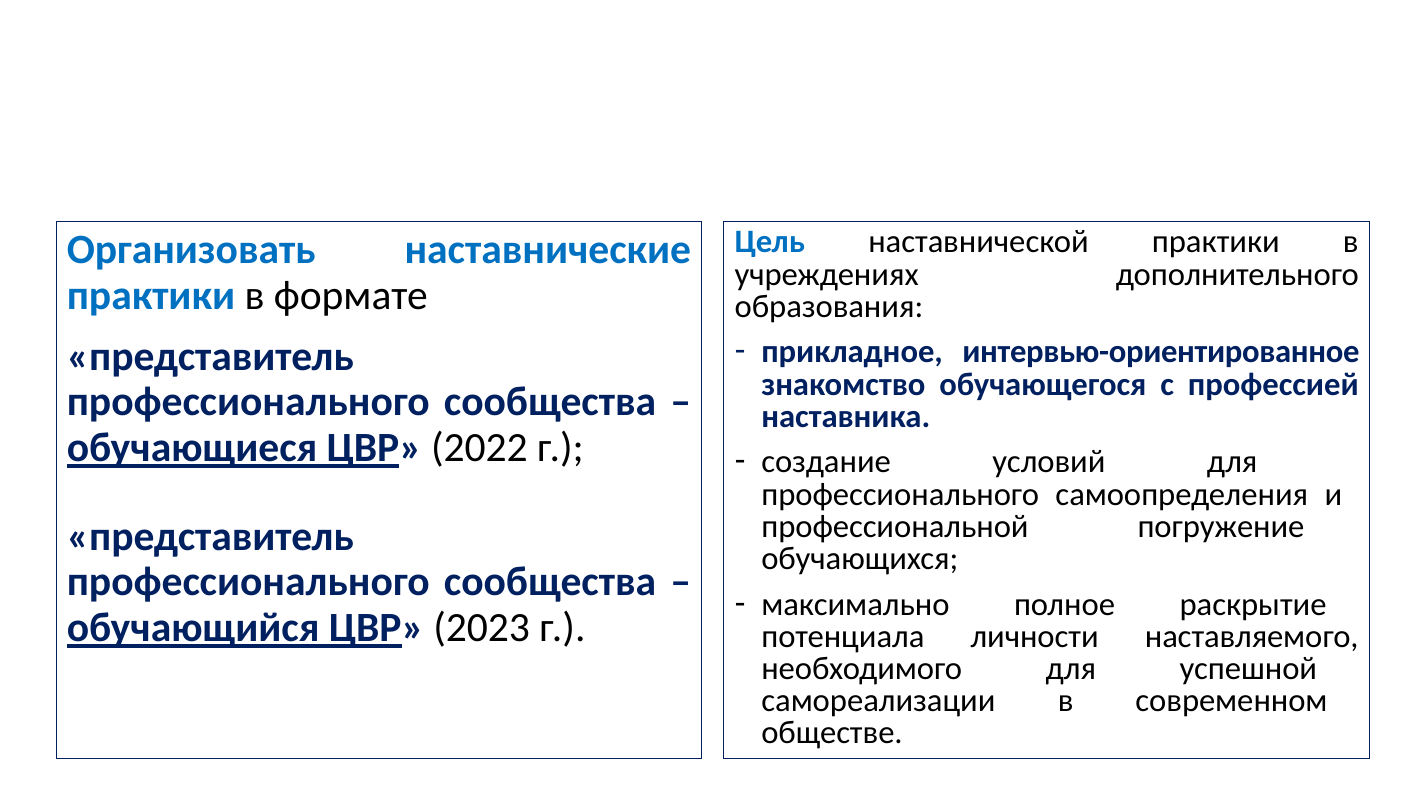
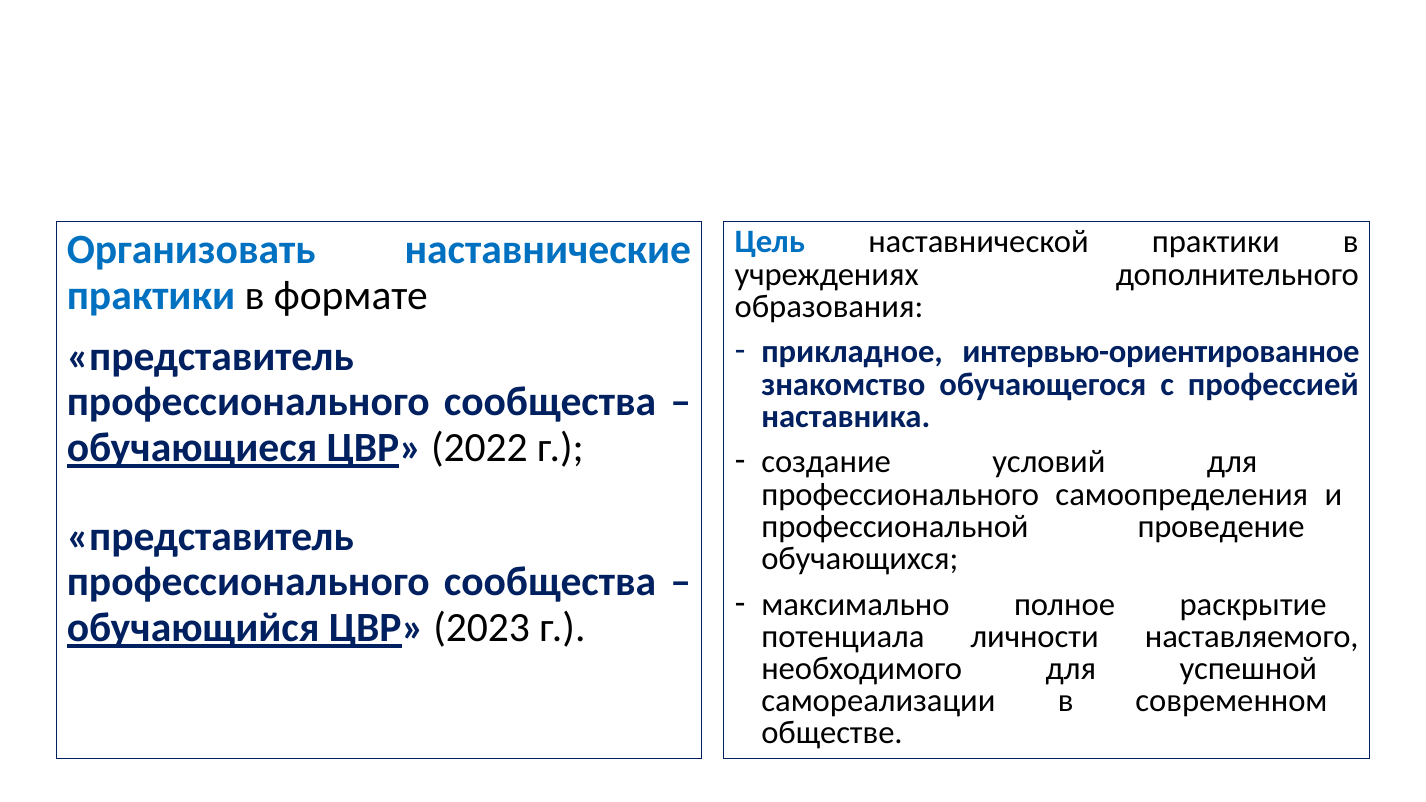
погружение: погружение -> проведение
